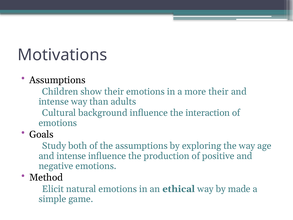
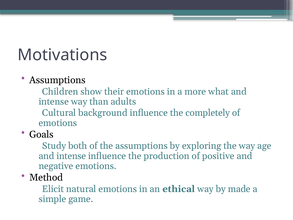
more their: their -> what
interaction: interaction -> completely
